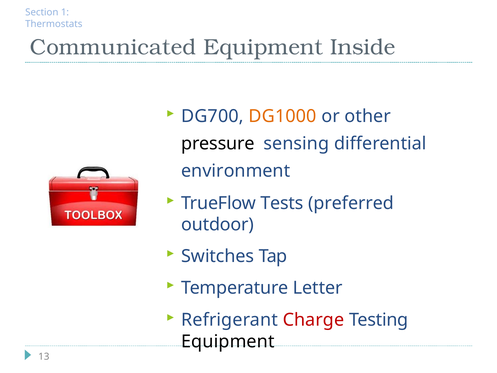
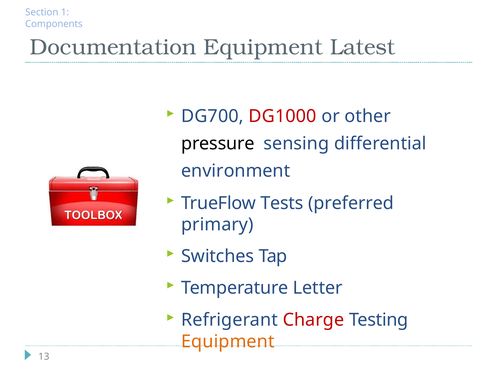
Thermostats: Thermostats -> Components
Communicated: Communicated -> Documentation
Inside: Inside -> Latest
DG1000 colour: orange -> red
outdoor: outdoor -> primary
Equipment at (228, 341) colour: black -> orange
